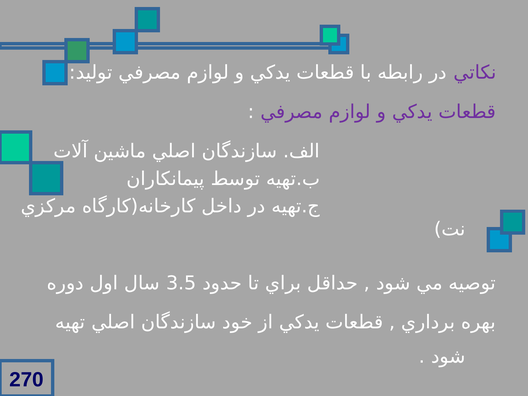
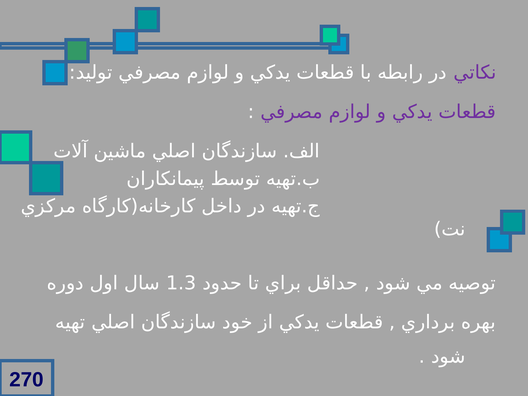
3.5: 3.5 -> 1.3
